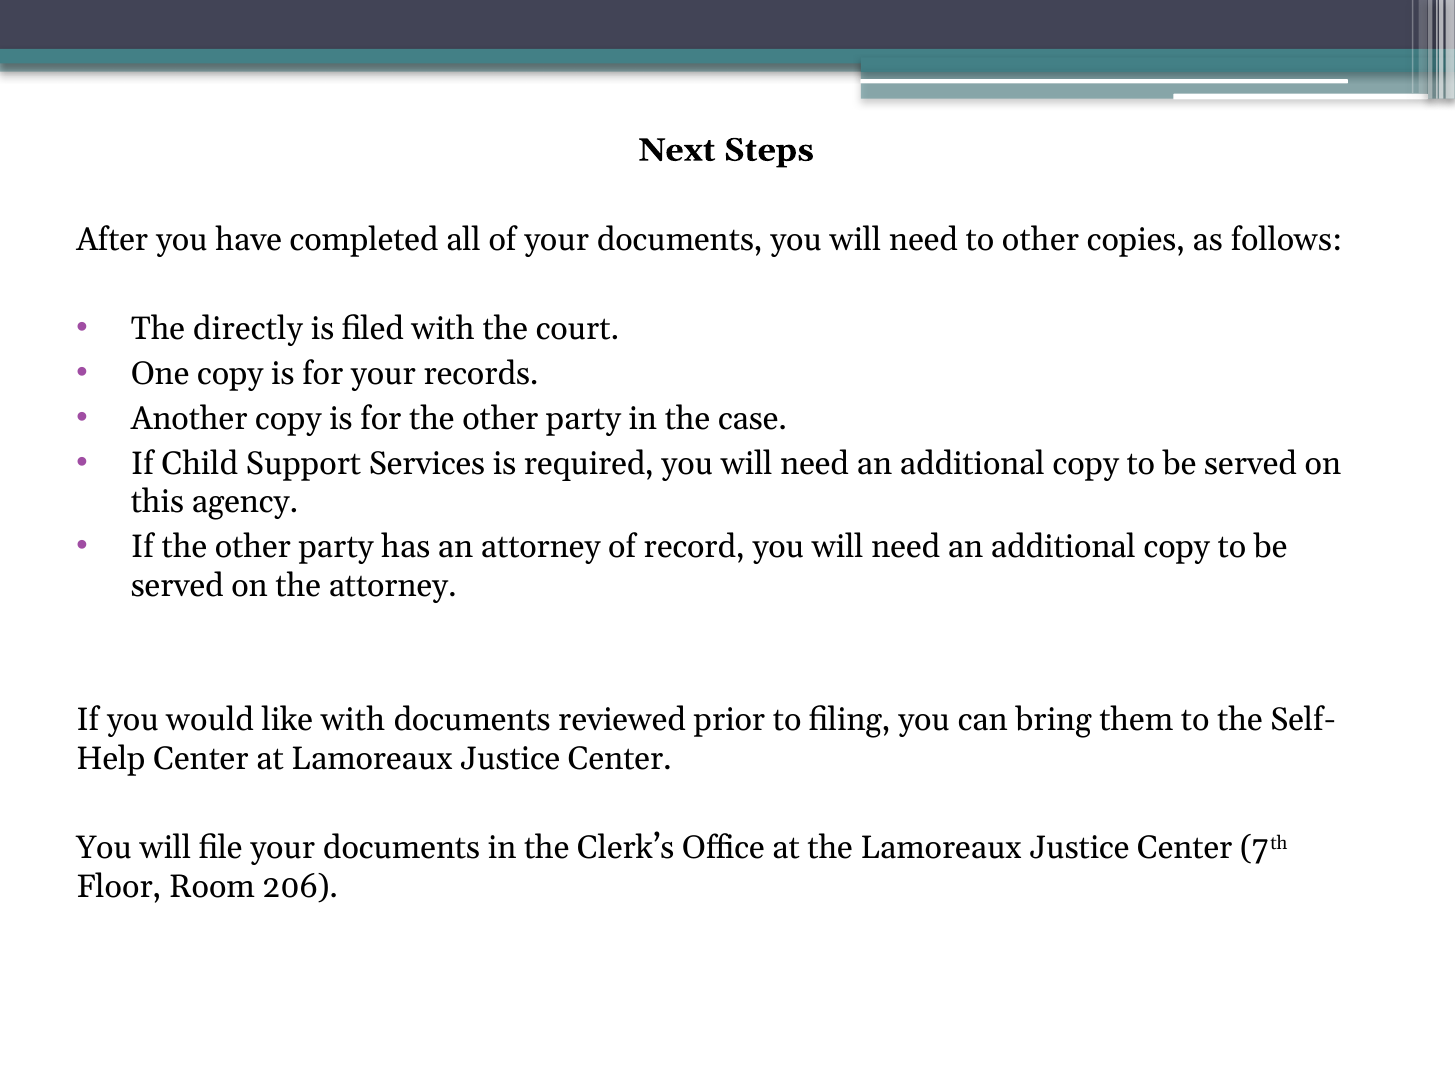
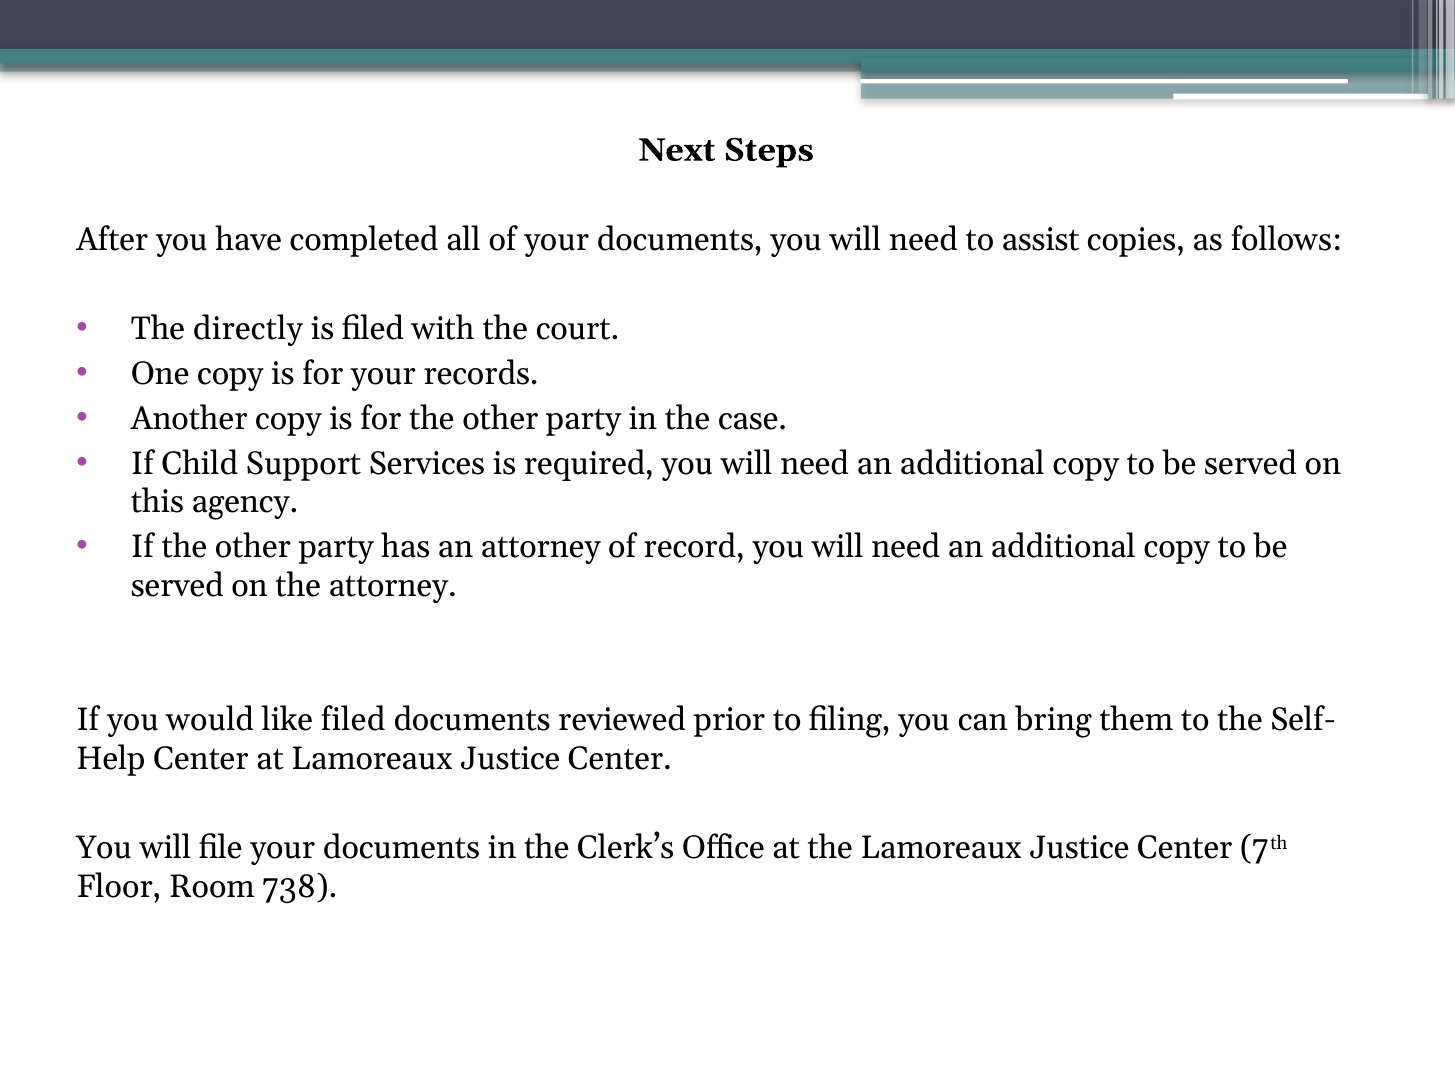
to other: other -> assist
like with: with -> filed
206: 206 -> 738
